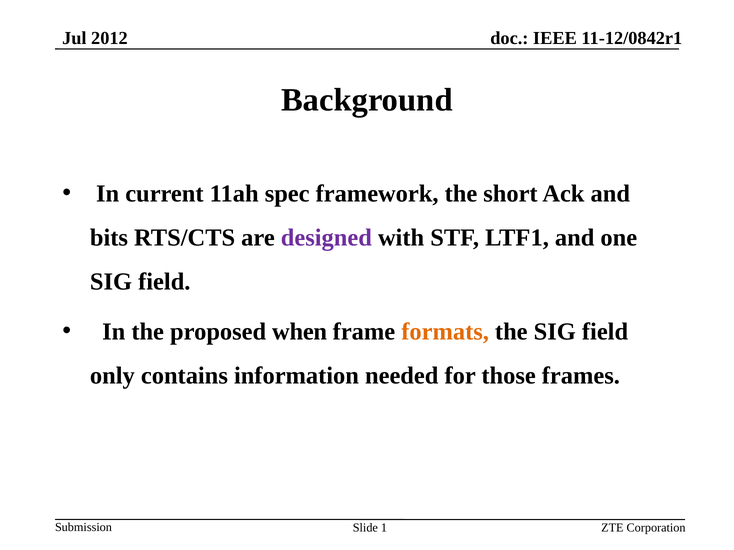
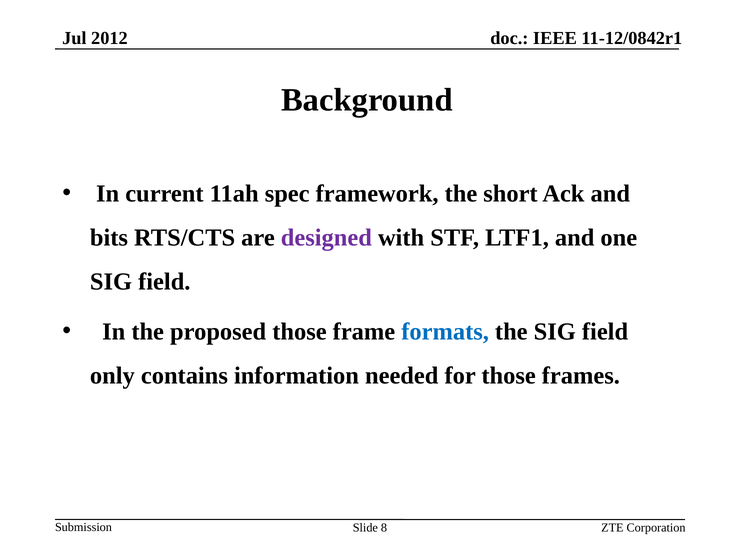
proposed when: when -> those
formats colour: orange -> blue
1: 1 -> 8
